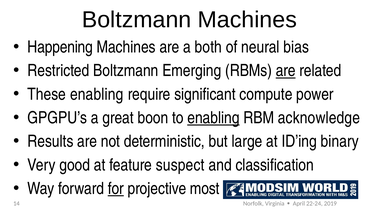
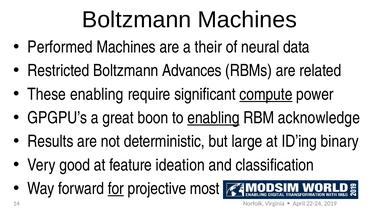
Happening: Happening -> Performed
both: both -> their
bias: bias -> data
Emerging: Emerging -> Advances
are at (286, 71) underline: present -> none
compute underline: none -> present
suspect: suspect -> ideation
